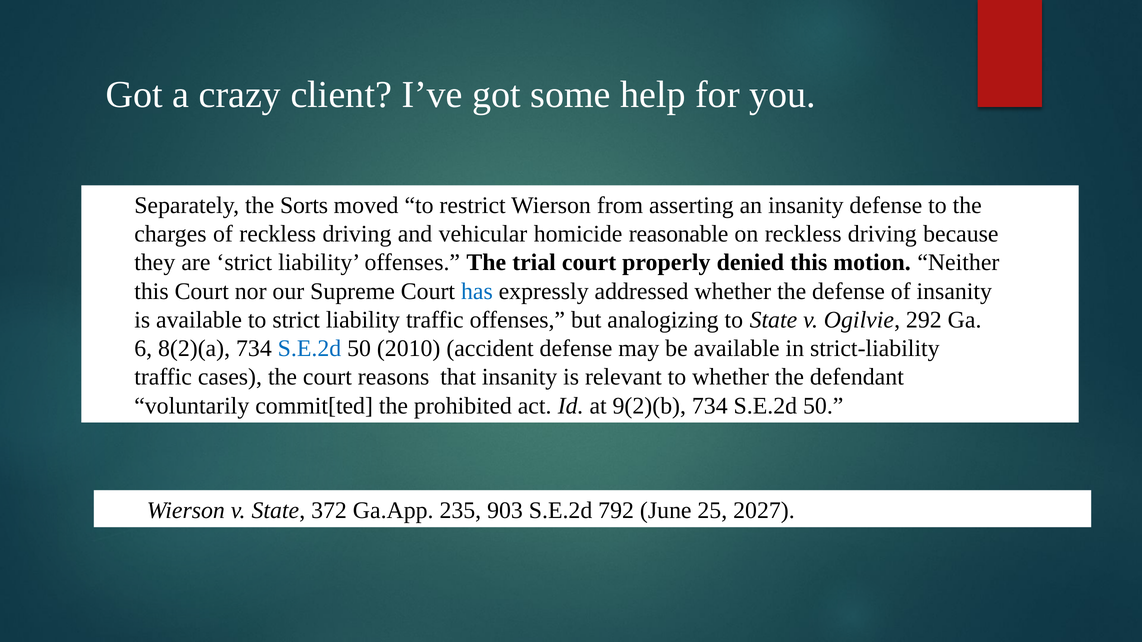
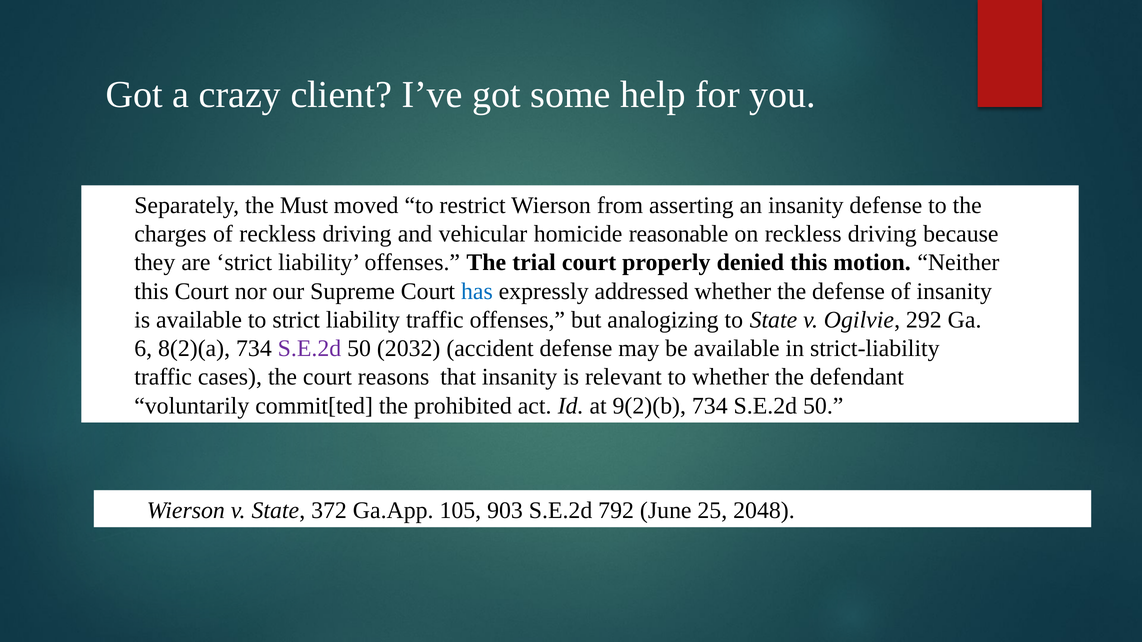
Sorts: Sorts -> Must
S.E.2d at (309, 349) colour: blue -> purple
2010: 2010 -> 2032
235: 235 -> 105
2027: 2027 -> 2048
